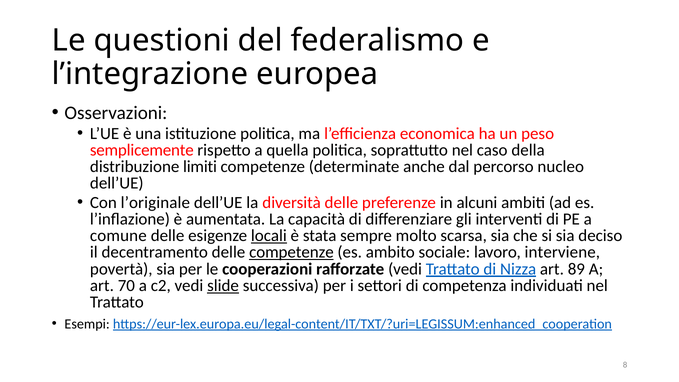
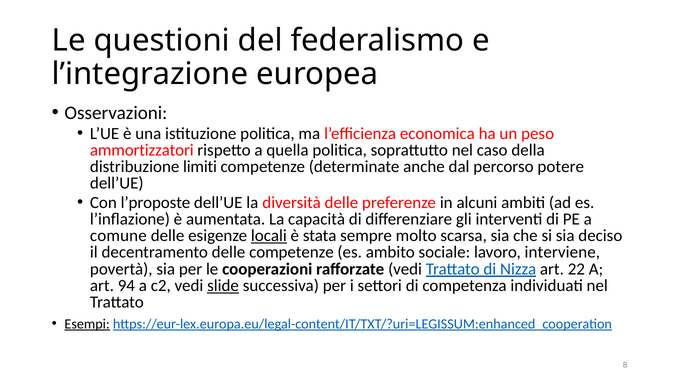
semplicemente: semplicemente -> ammortizzatori
nucleo: nucleo -> potere
l’originale: l’originale -> l’proposte
competenze at (291, 252) underline: present -> none
89: 89 -> 22
70: 70 -> 94
Esempi underline: none -> present
